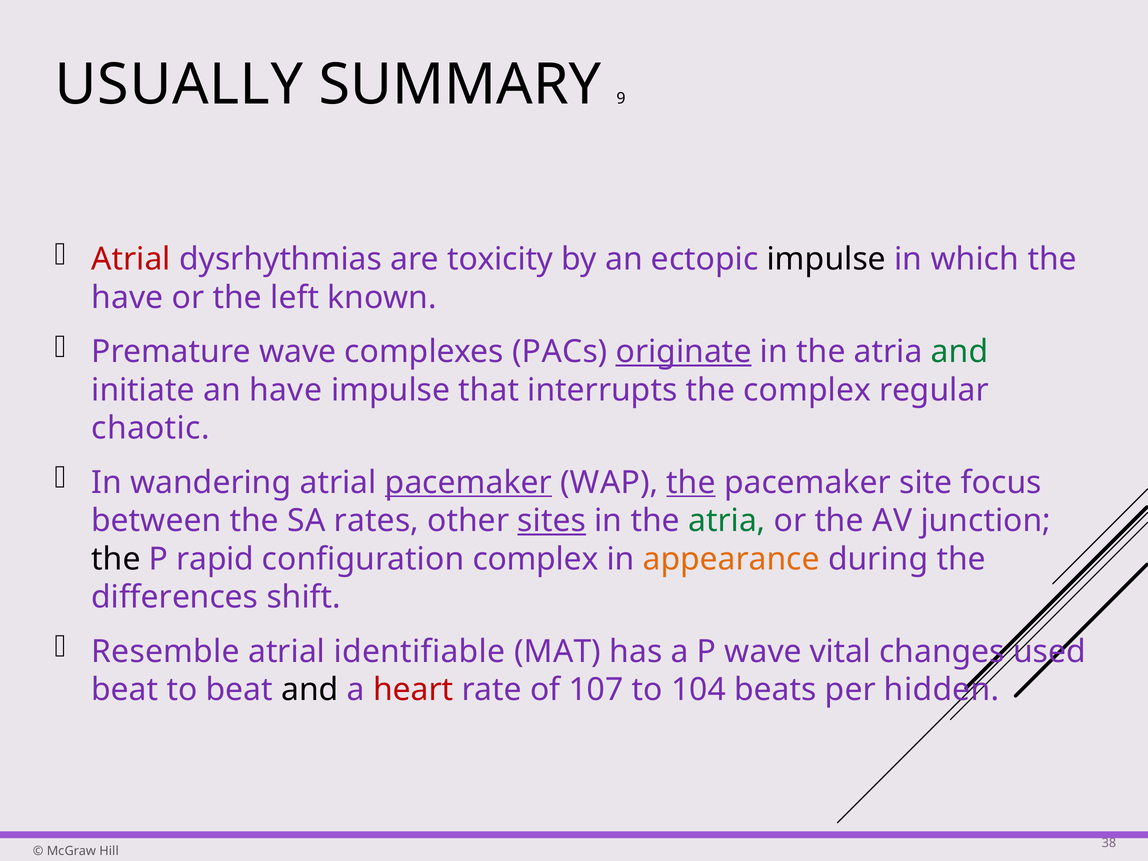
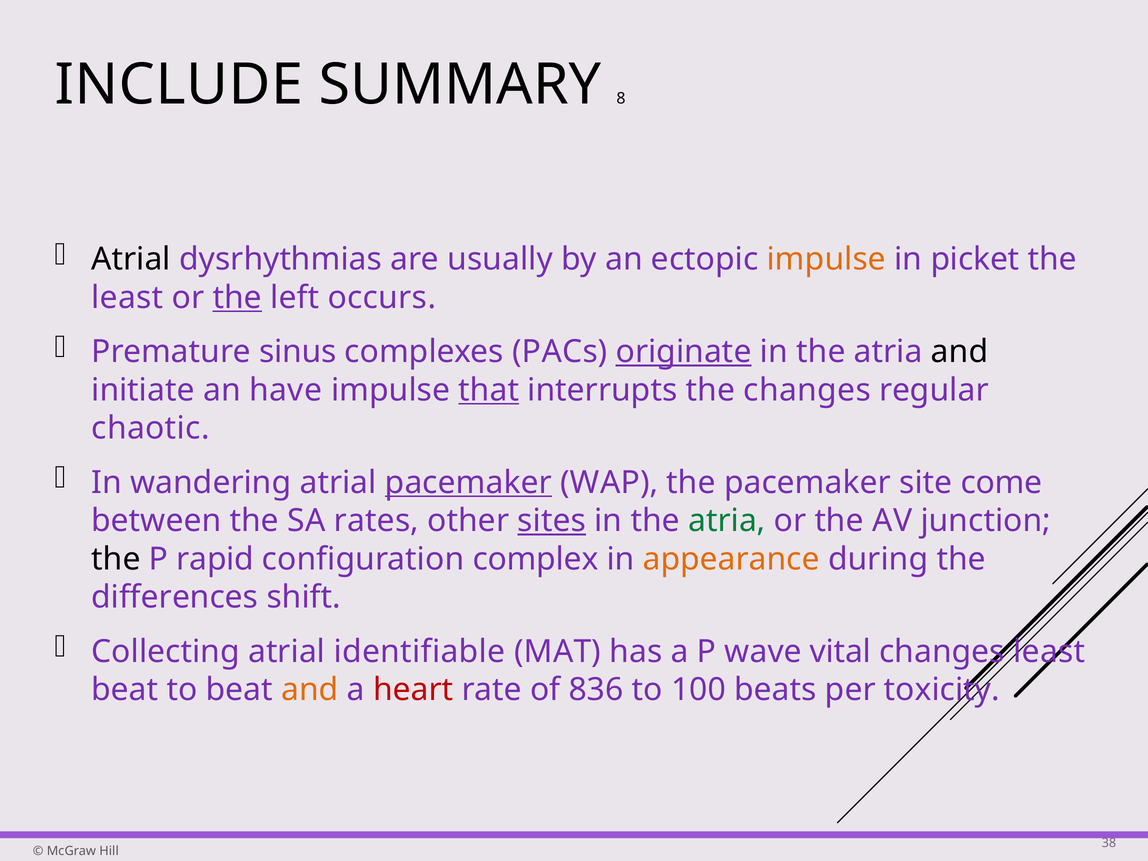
USUALLY: USUALLY -> INCLUDE
9: 9 -> 8
Atrial at (131, 259) colour: red -> black
toxicity: toxicity -> usually
impulse at (826, 259) colour: black -> orange
which: which -> picket
have at (127, 297): have -> least
the at (237, 297) underline: none -> present
known: known -> occurs
Premature wave: wave -> sinus
and at (960, 352) colour: green -> black
that underline: none -> present
the complex: complex -> changes
the at (691, 483) underline: present -> none
focus: focus -> come
Resemble: Resemble -> Collecting
changes used: used -> least
and at (310, 690) colour: black -> orange
107: 107 -> 836
104: 104 -> 100
hidden: hidden -> toxicity
